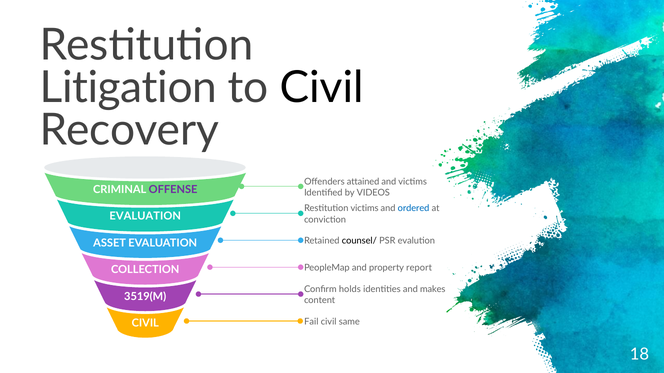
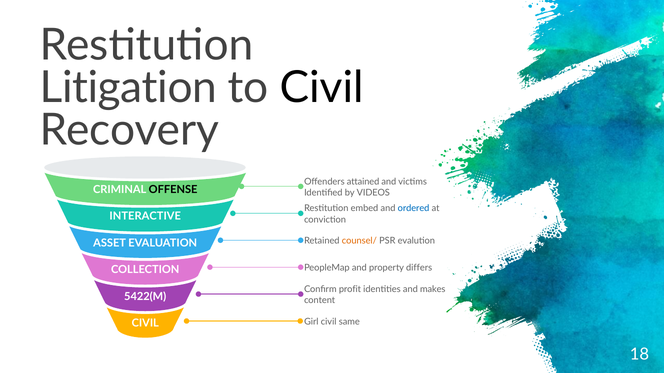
OFFENSE colour: purple -> black
Restitution victims: victims -> embed
EVALUATION at (145, 217): EVALUATION -> INTERACTIVE
counsel/ colour: black -> orange
report: report -> differs
holds: holds -> profit
3519(M: 3519(M -> 5422(M
Fail: Fail -> Girl
